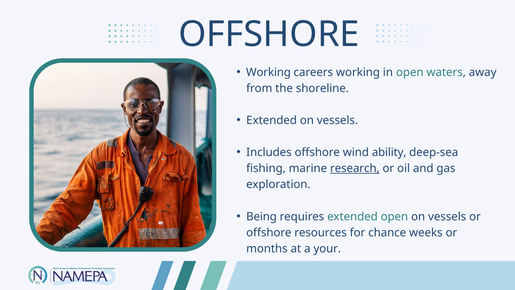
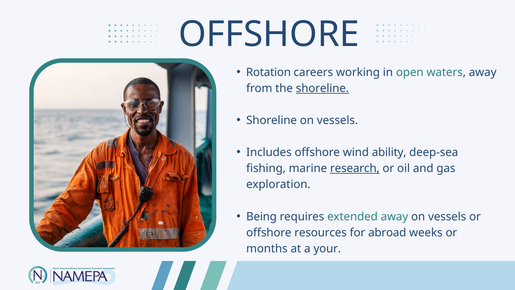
Working at (268, 72): Working -> Rotation
shoreline at (322, 88) underline: none -> present
Extended at (272, 120): Extended -> Shoreline
extended open: open -> away
chance: chance -> abroad
